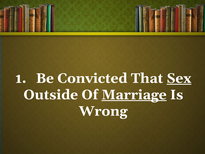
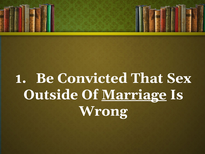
Sex underline: present -> none
